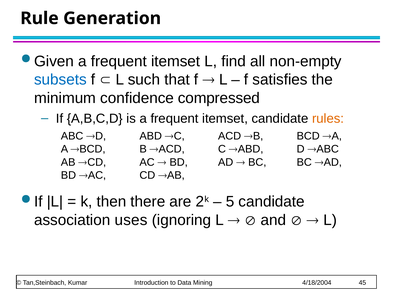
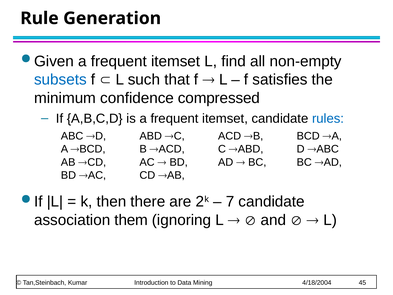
rules colour: orange -> blue
5: 5 -> 7
uses: uses -> them
